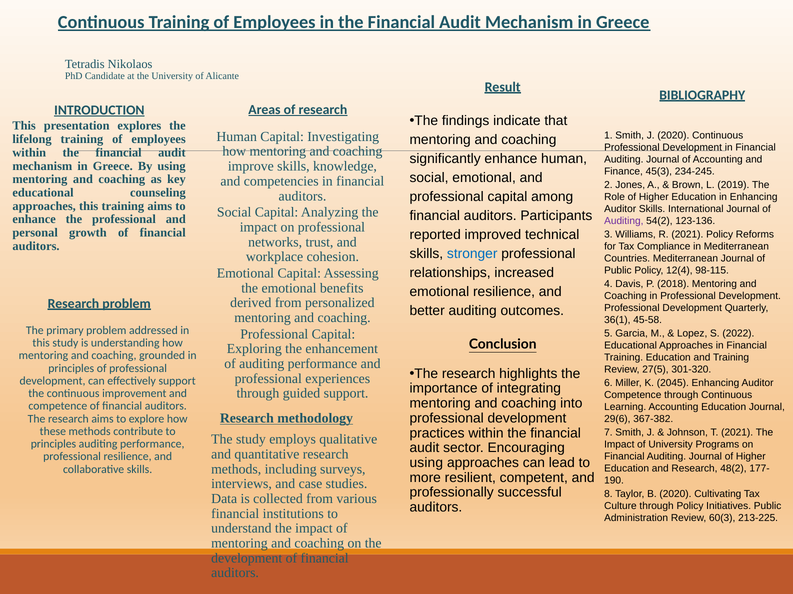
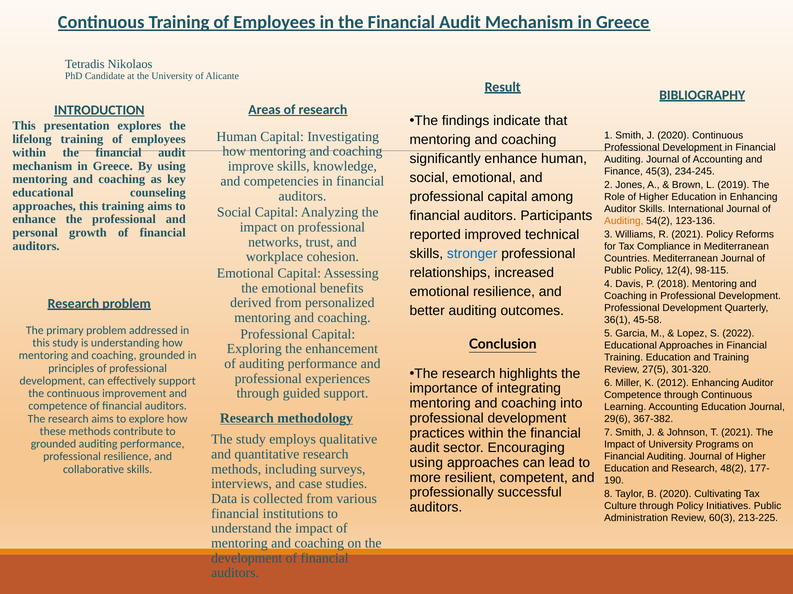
Auditing at (624, 221) colour: purple -> orange
2045: 2045 -> 2012
principles at (53, 444): principles -> grounded
